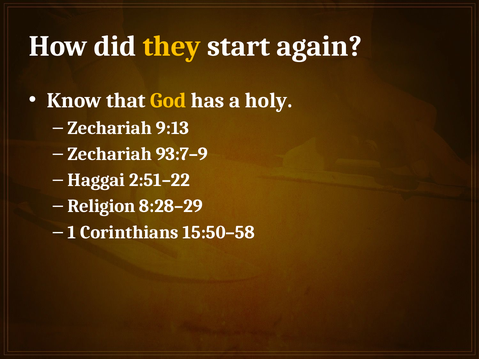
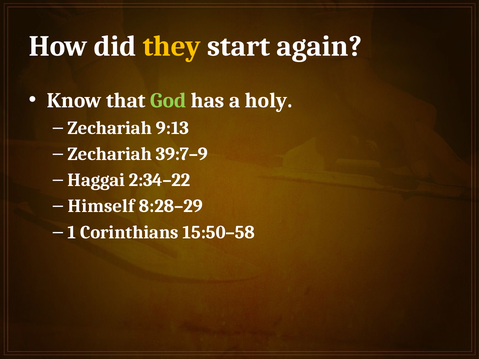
God colour: yellow -> light green
93:7–9: 93:7–9 -> 39:7–9
2:51–22: 2:51–22 -> 2:34–22
Religion: Religion -> Himself
